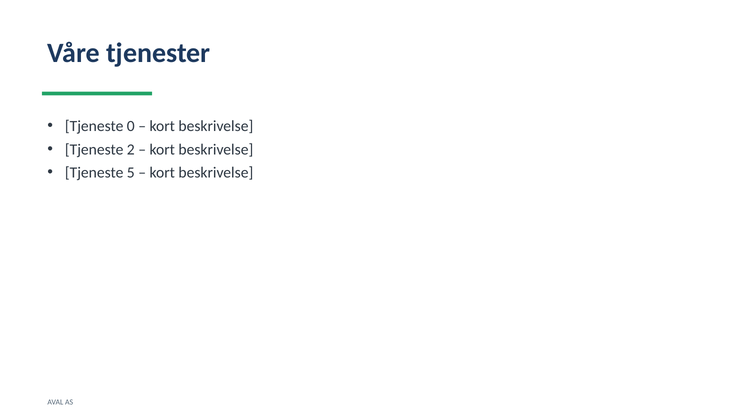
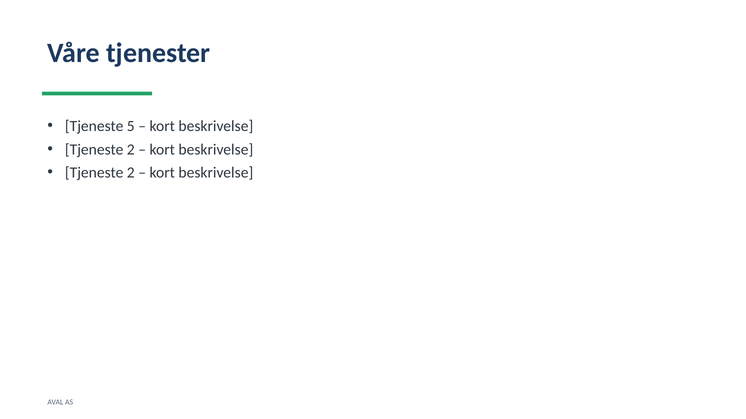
0: 0 -> 5
5 at (131, 173): 5 -> 2
